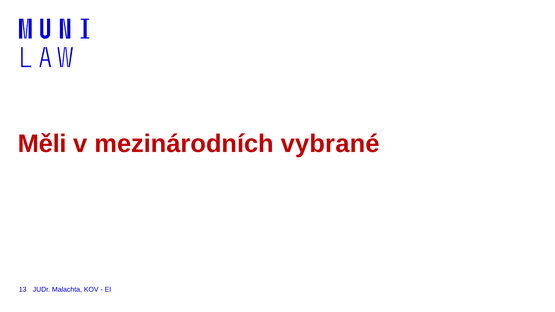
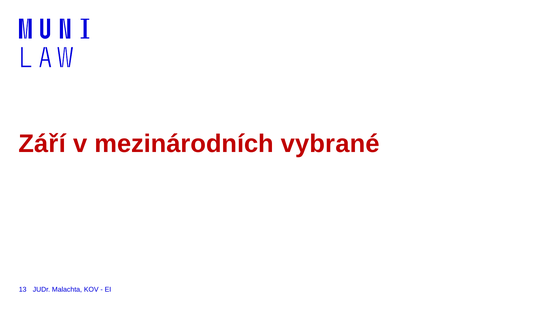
Měli: Měli -> Září
